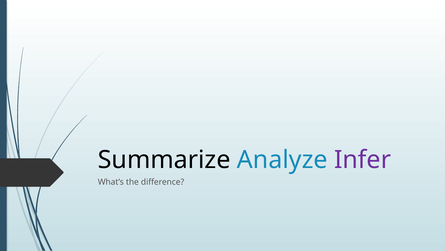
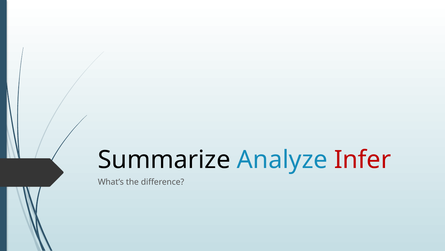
Infer colour: purple -> red
